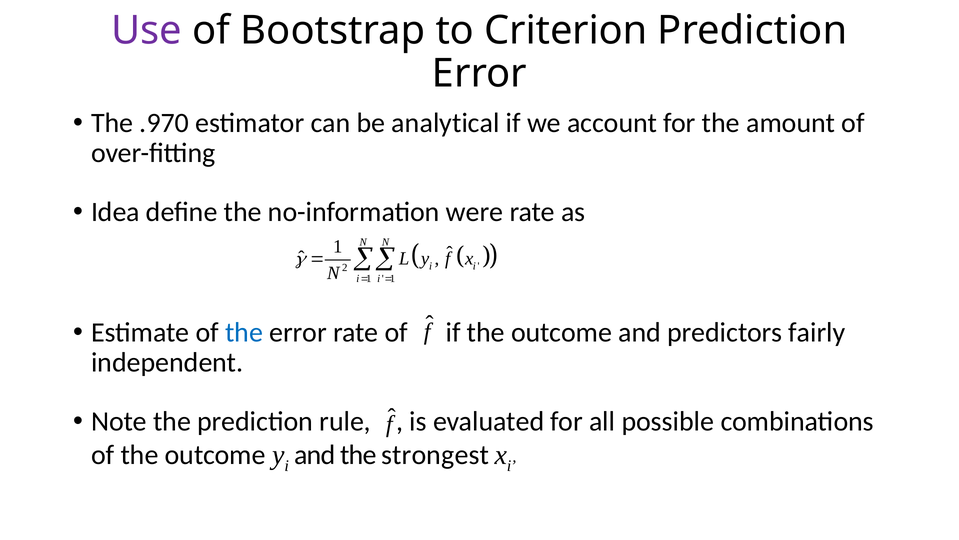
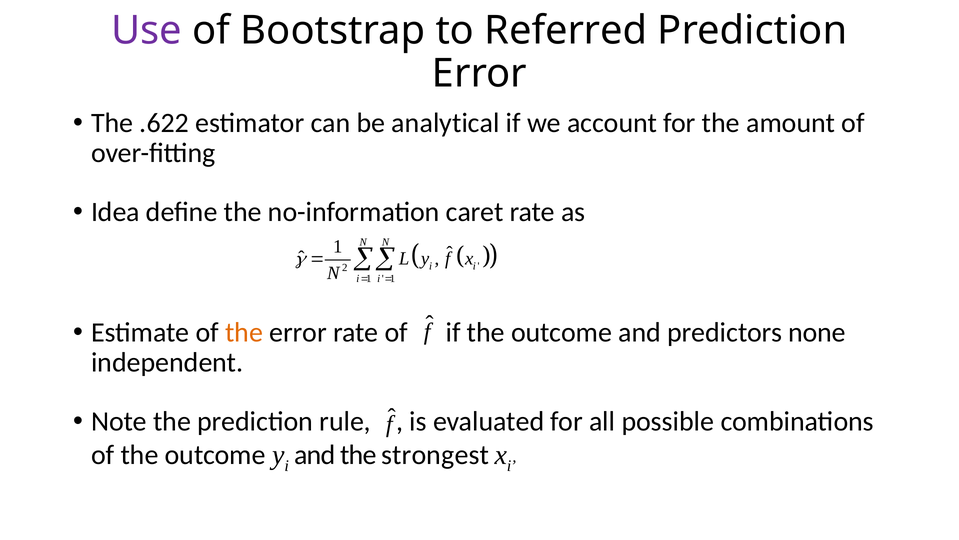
Criterion: Criterion -> Referred
.970: .970 -> .622
were: were -> caret
the at (244, 332) colour: blue -> orange
fairly: fairly -> none
